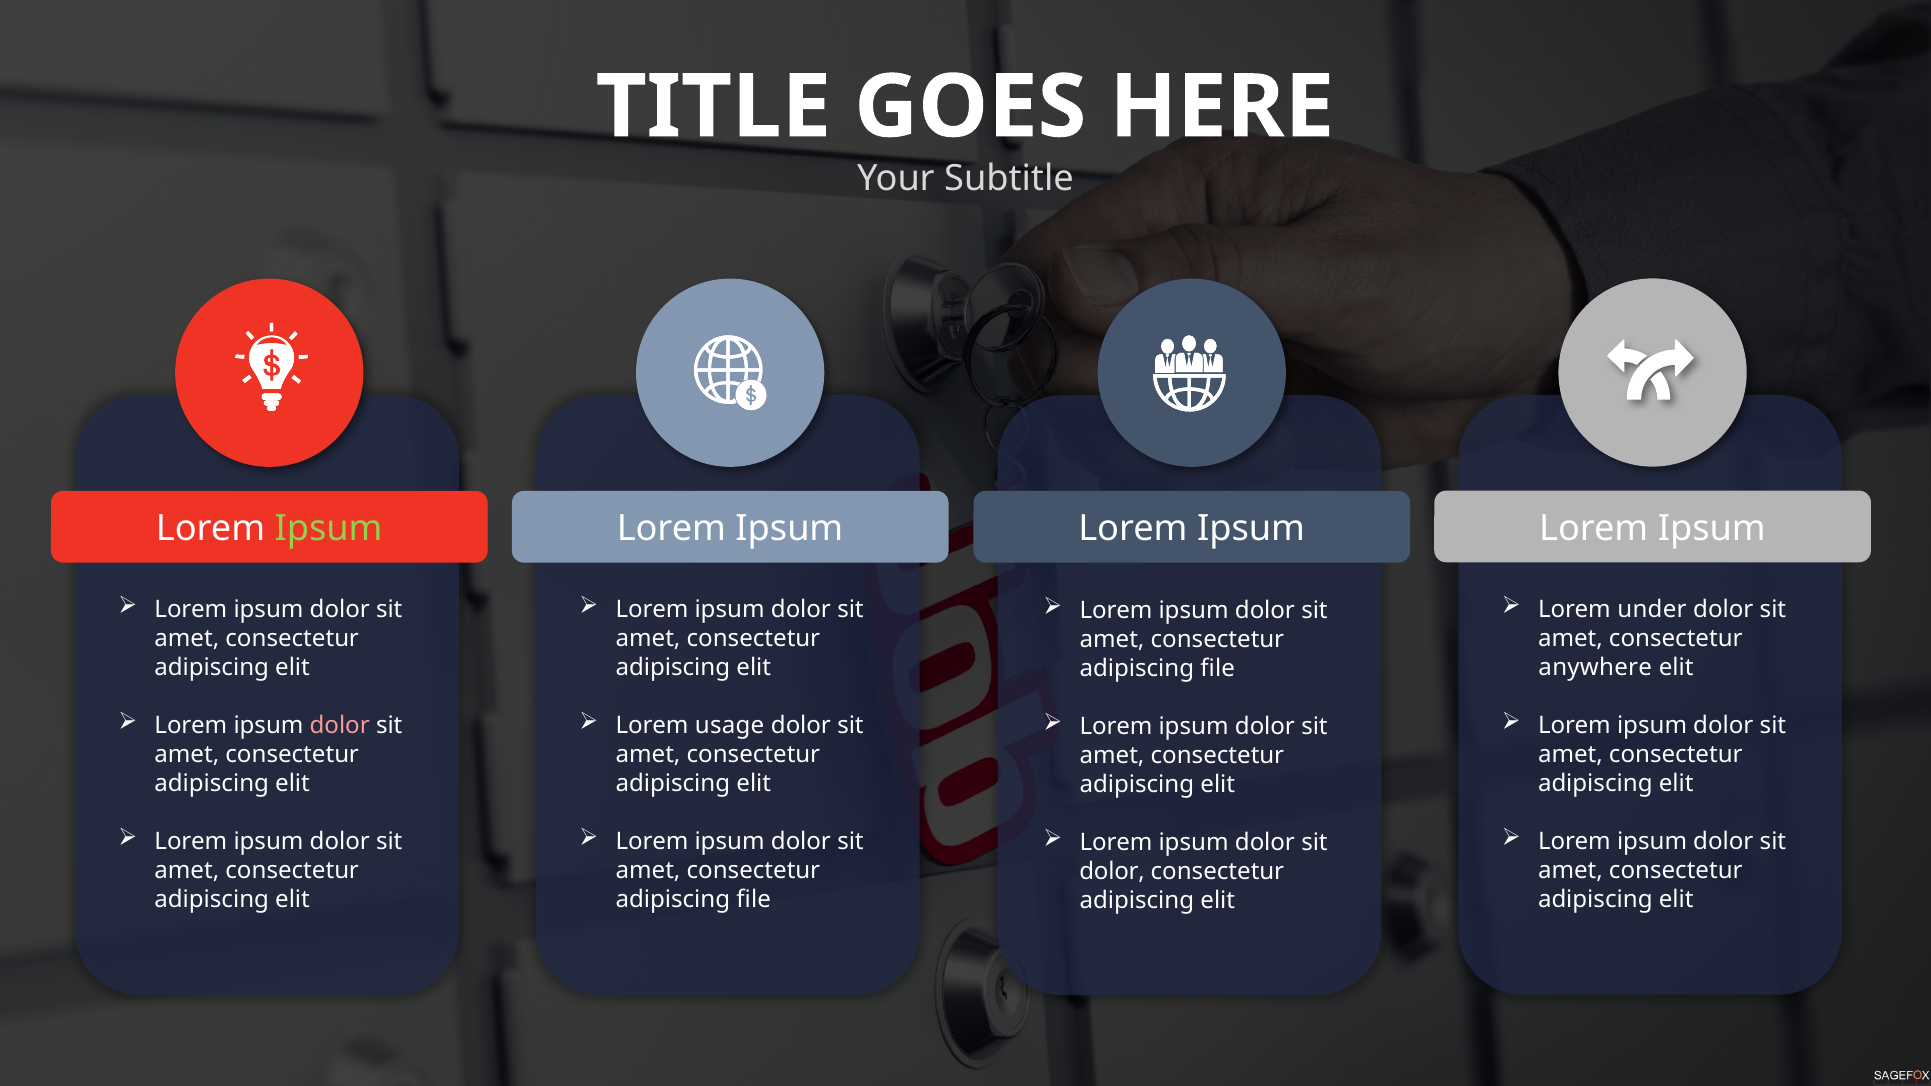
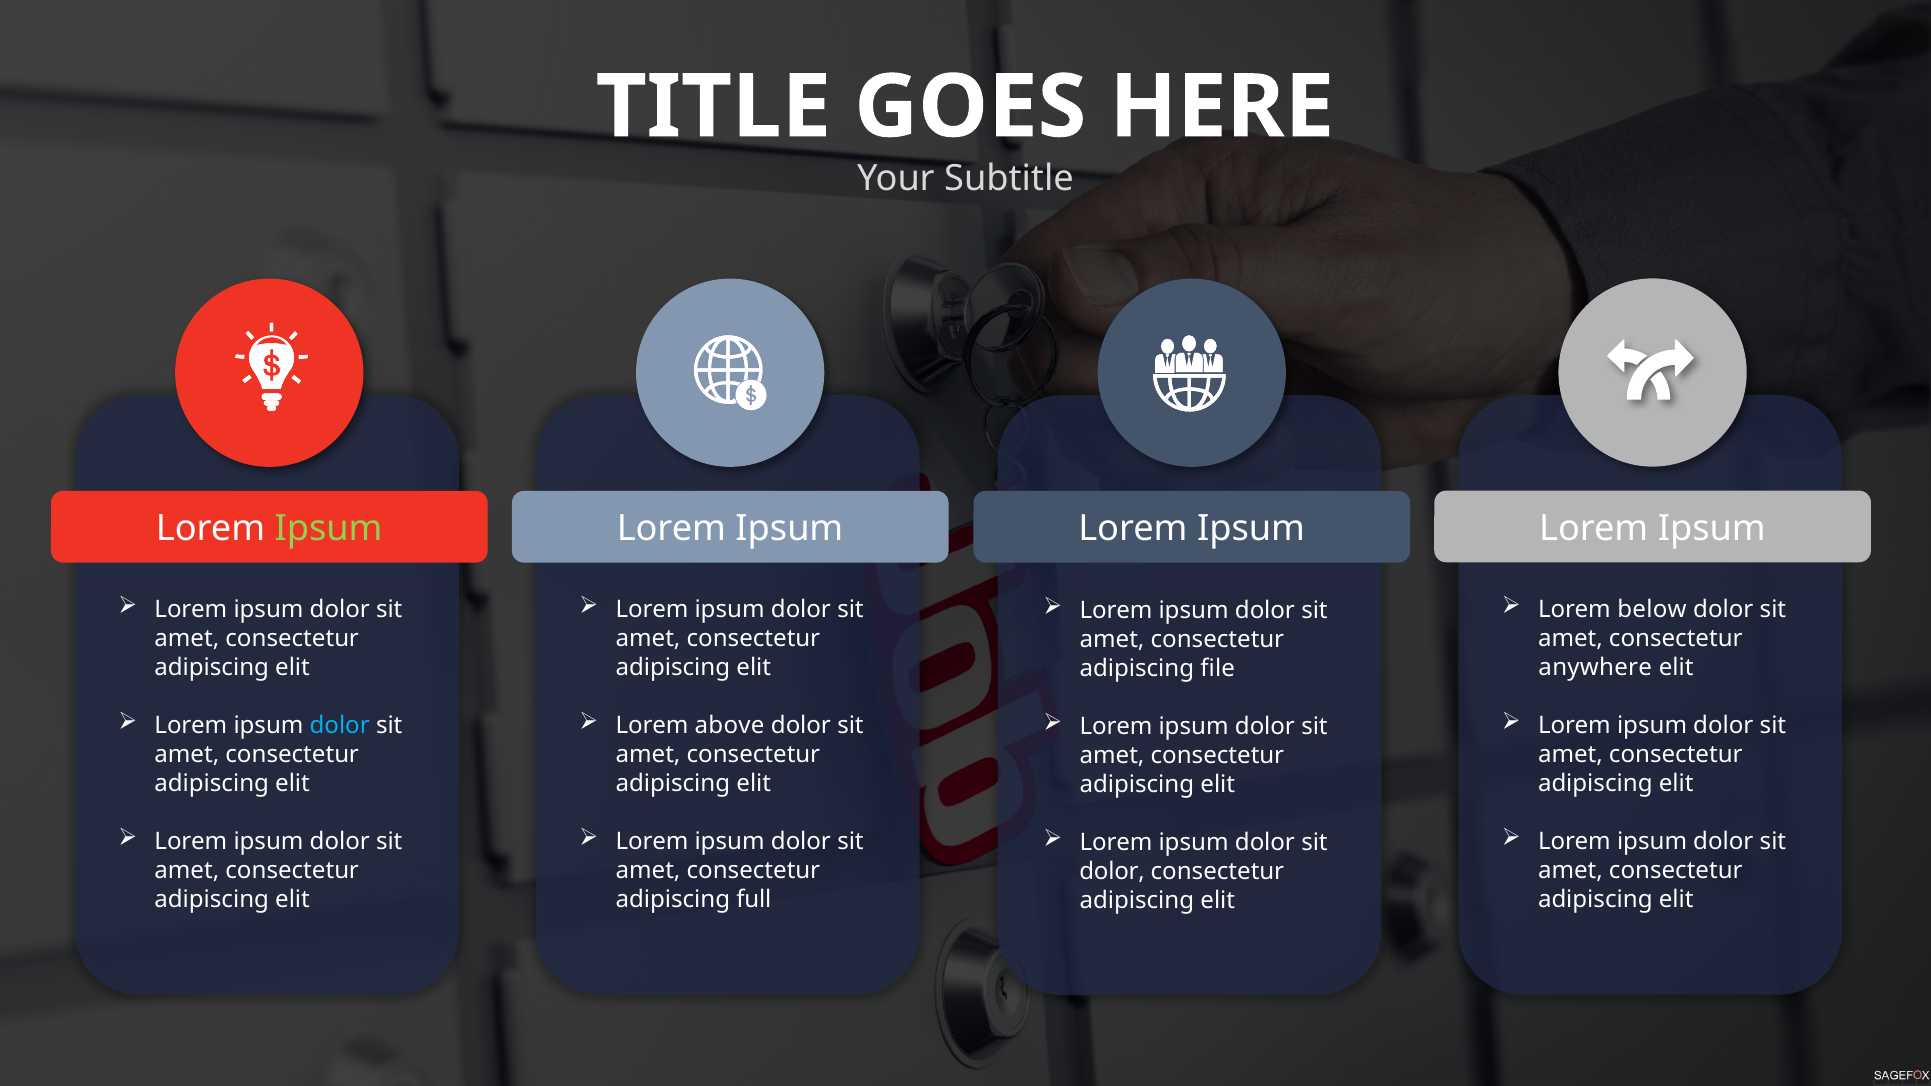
under: under -> below
dolor at (340, 726) colour: pink -> light blue
usage: usage -> above
file at (754, 900): file -> full
